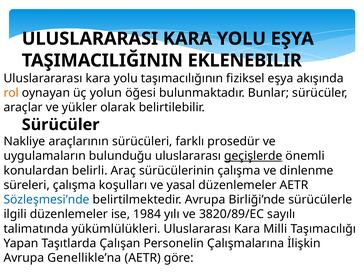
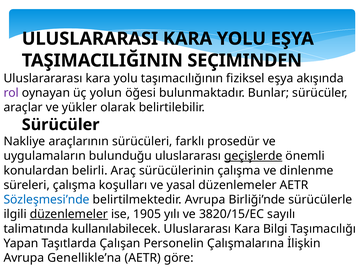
EKLENEBILIR: EKLENEBILIR -> SEÇIMINDEN
rol colour: orange -> purple
düzenlemeler at (69, 214) underline: none -> present
1984: 1984 -> 1905
3820/89/EC: 3820/89/EC -> 3820/15/EC
yükümlülükleri: yükümlülükleri -> kullanılabilecek
Milli: Milli -> Bilgi
